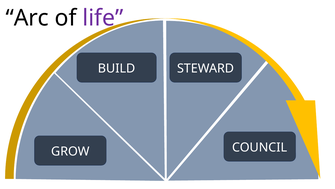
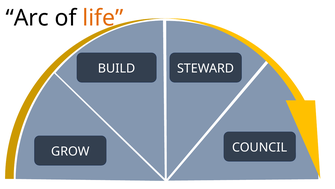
life colour: purple -> orange
